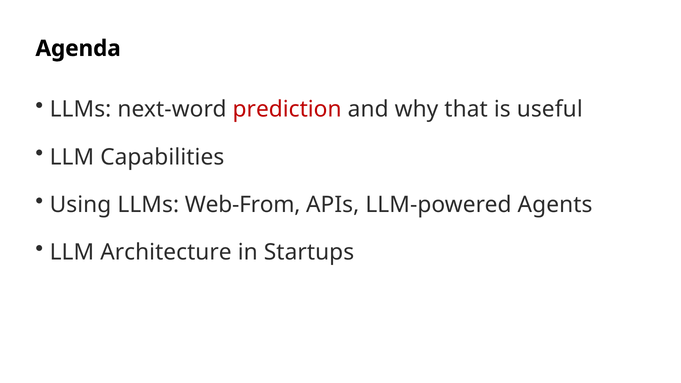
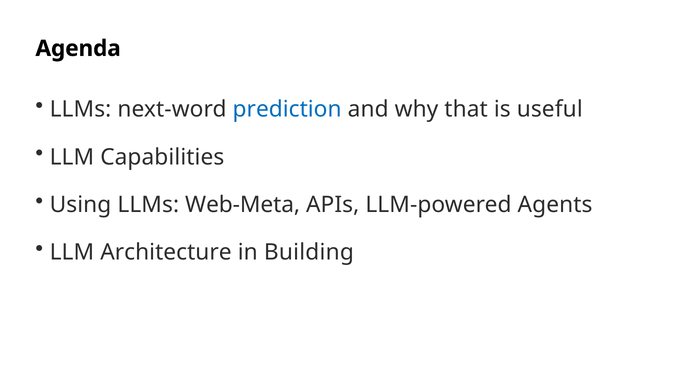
prediction colour: red -> blue
Web-From: Web-From -> Web-Meta
Startups: Startups -> Building
